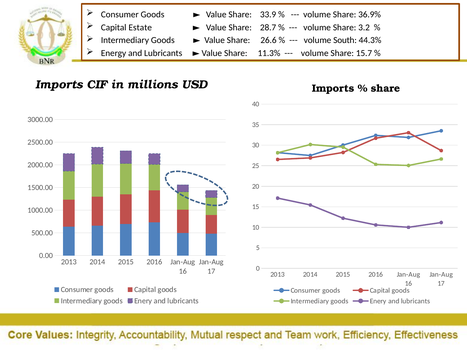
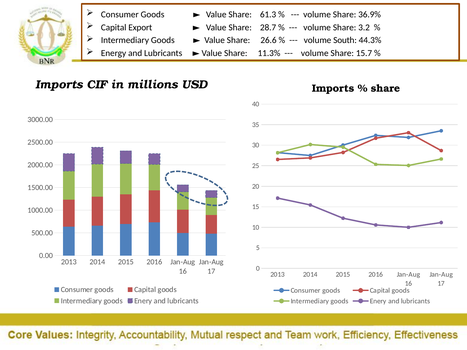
33.9: 33.9 -> 61.3
Estate: Estate -> Export
